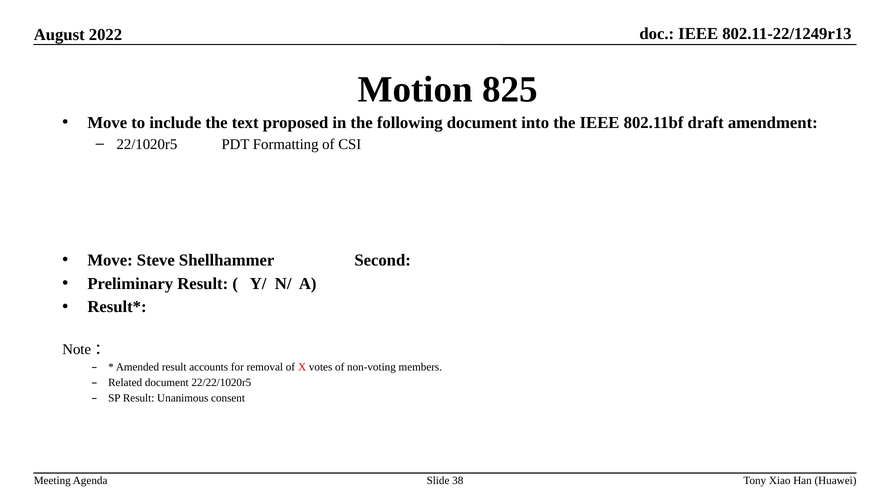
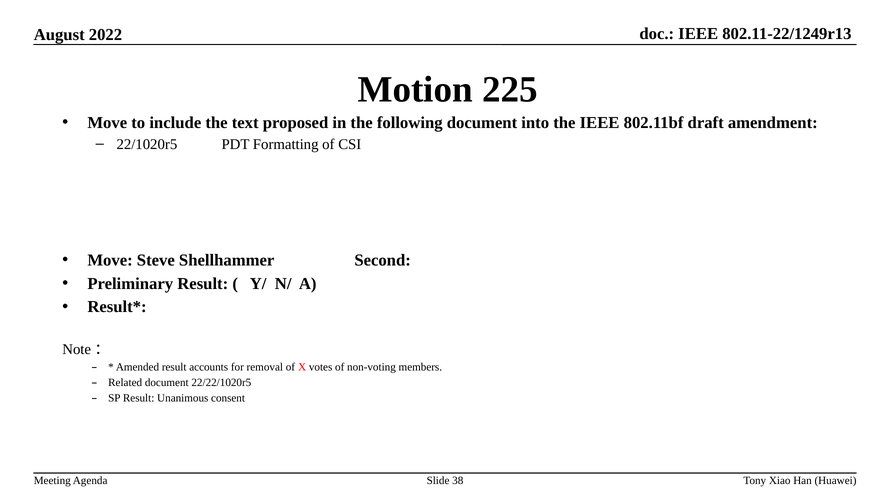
825: 825 -> 225
